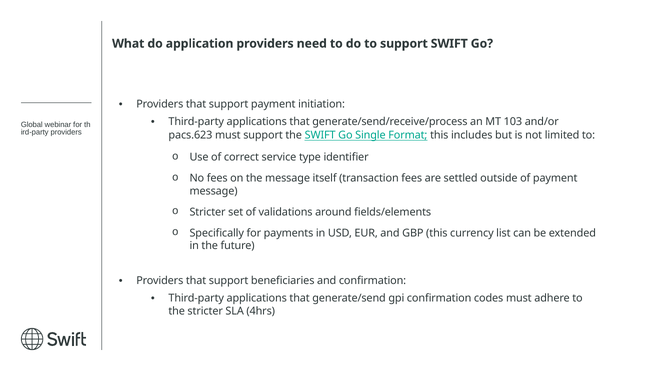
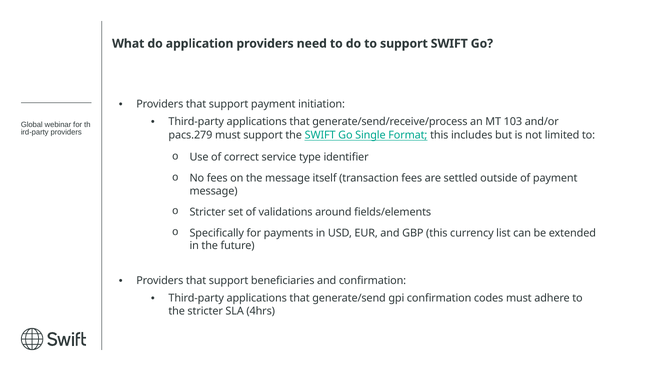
pacs.623: pacs.623 -> pacs.279
